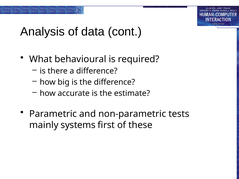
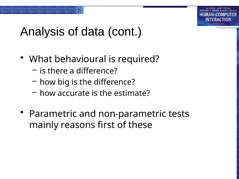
systems: systems -> reasons
